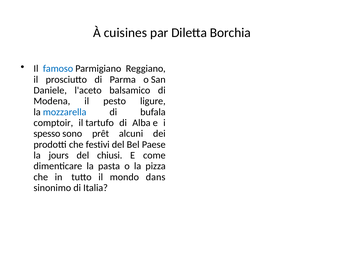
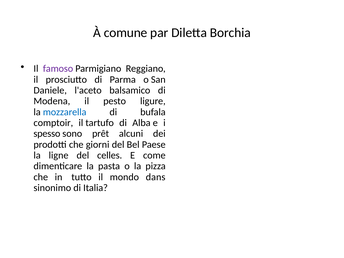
cuisines: cuisines -> comune
famoso colour: blue -> purple
festivi: festivi -> giorni
jours: jours -> ligne
chiusi: chiusi -> celles
